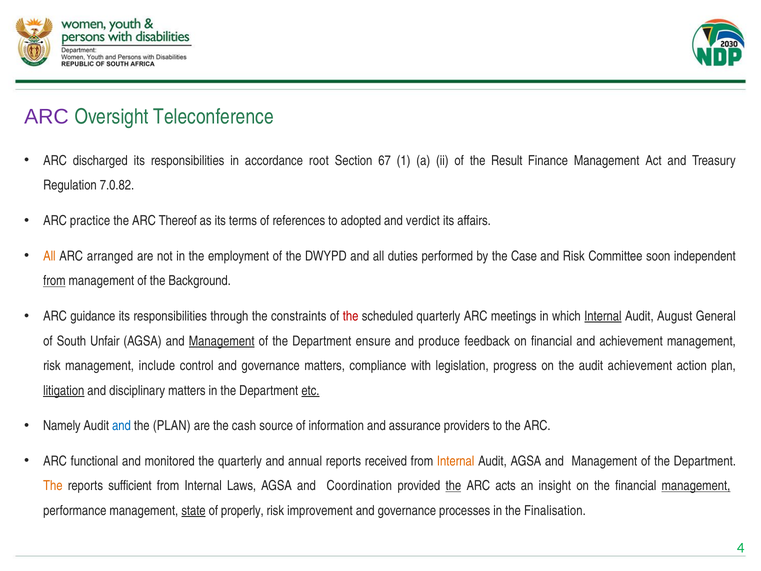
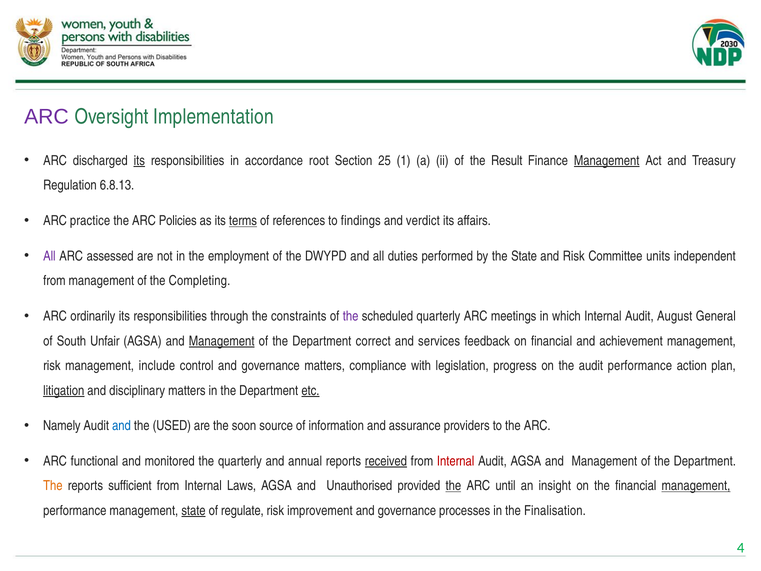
Teleconference: Teleconference -> Implementation
its at (139, 161) underline: none -> present
67: 67 -> 25
Management at (607, 161) underline: none -> present
7.0.82: 7.0.82 -> 6.8.13
Thereof: Thereof -> Policies
terms underline: none -> present
adopted: adopted -> findings
All at (49, 256) colour: orange -> purple
arranged: arranged -> assessed
the Case: Case -> State
soon: soon -> units
from at (54, 281) underline: present -> none
Background: Background -> Completing
guidance: guidance -> ordinarily
the at (351, 316) colour: red -> purple
Internal at (603, 316) underline: present -> none
ensure: ensure -> correct
produce: produce -> services
audit achievement: achievement -> performance
the PLAN: PLAN -> USED
cash: cash -> soon
received underline: none -> present
Internal at (456, 461) colour: orange -> red
Coordination: Coordination -> Unauthorised
acts: acts -> until
properly: properly -> regulate
